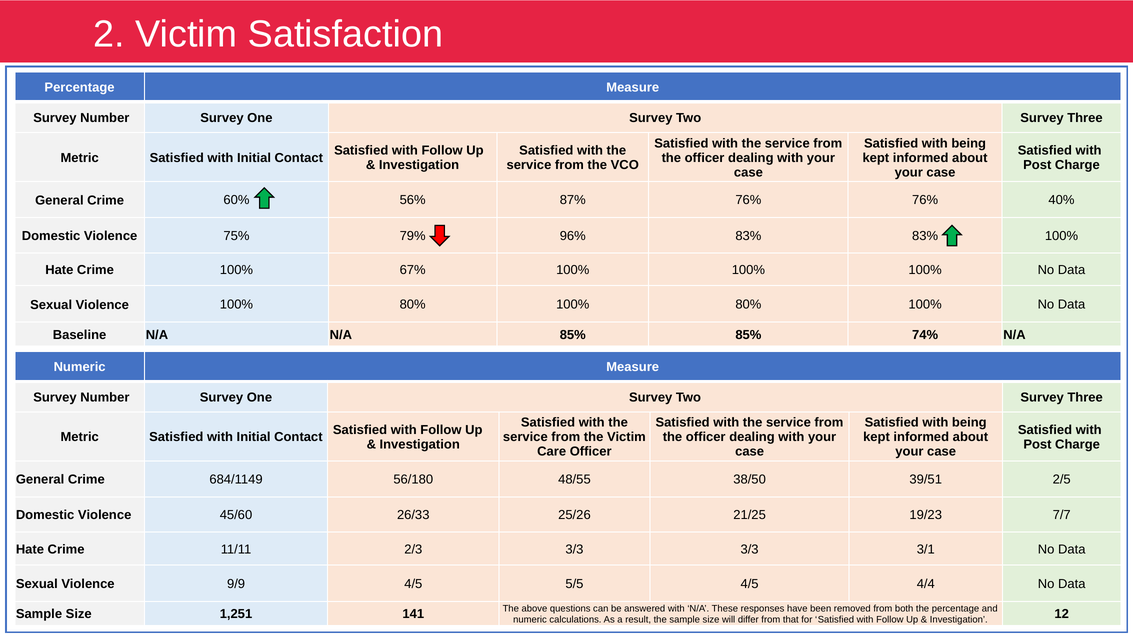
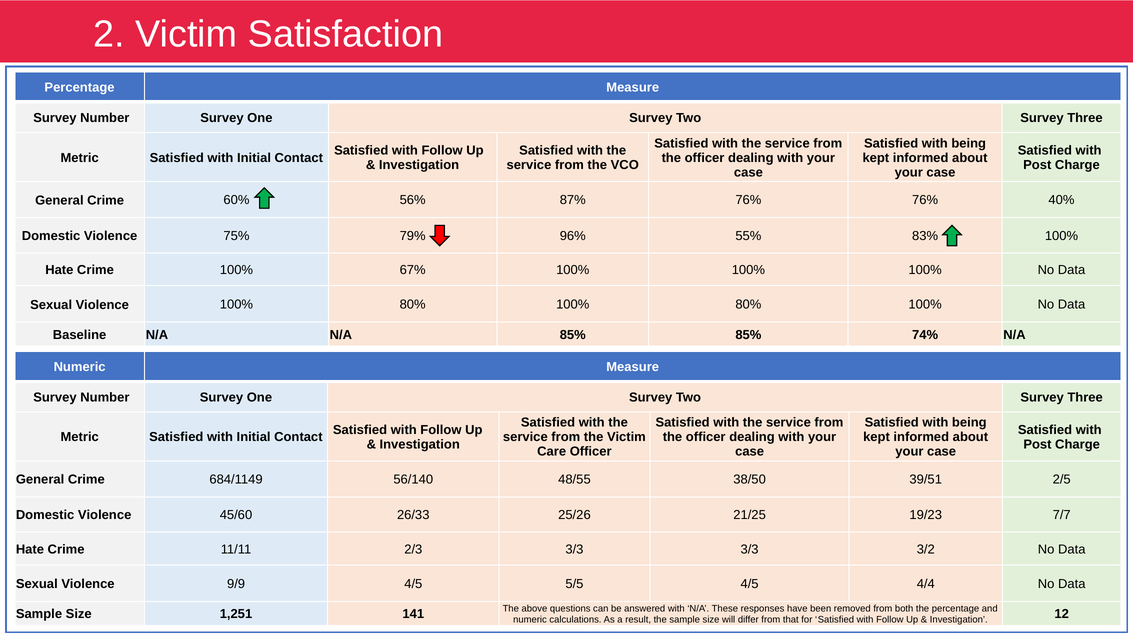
96% 83%: 83% -> 55%
56/180: 56/180 -> 56/140
3/1: 3/1 -> 3/2
